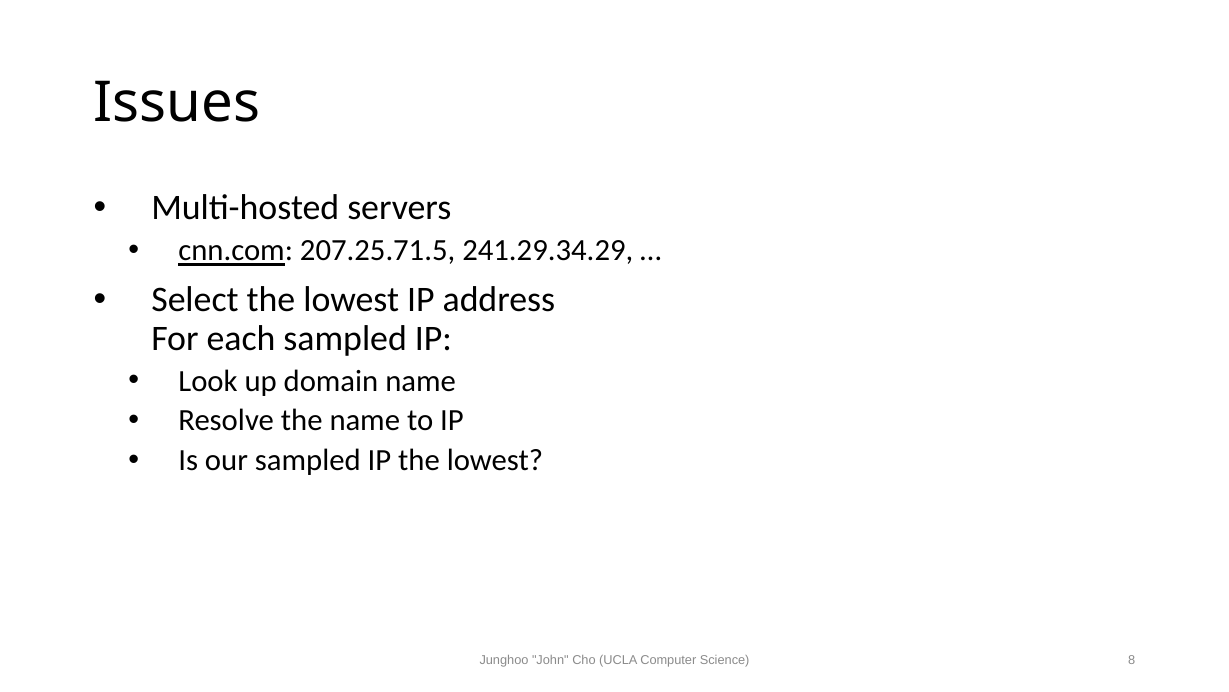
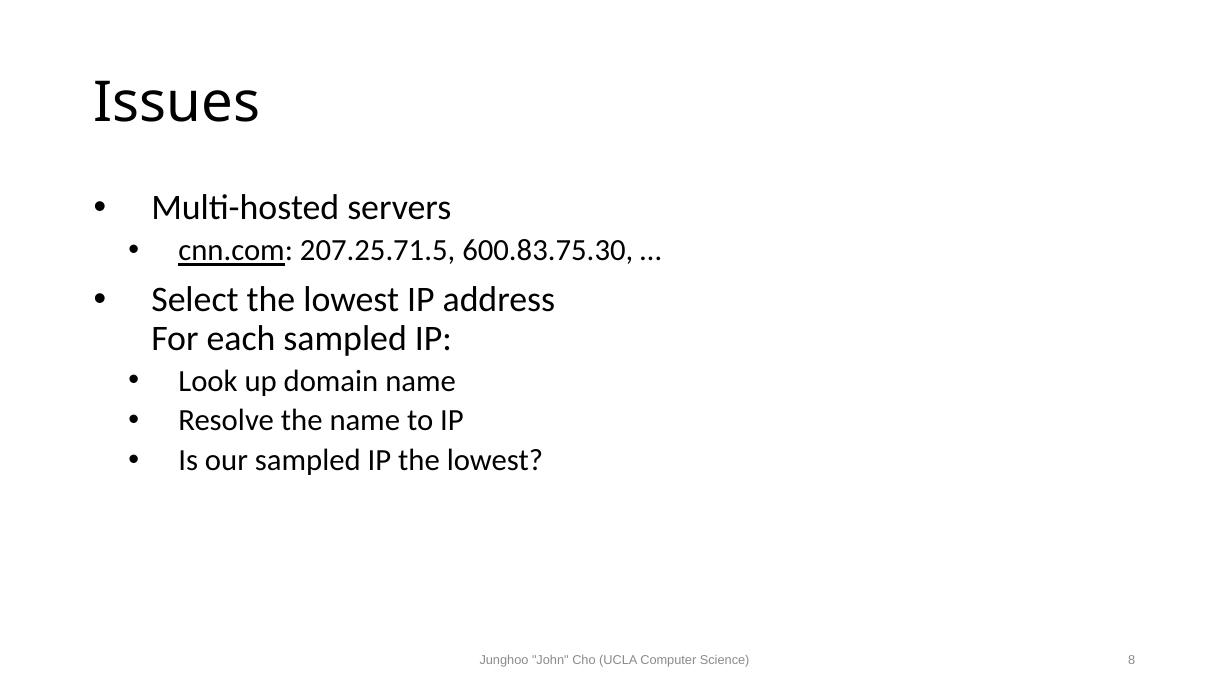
241.29.34.29: 241.29.34.29 -> 600.83.75.30
